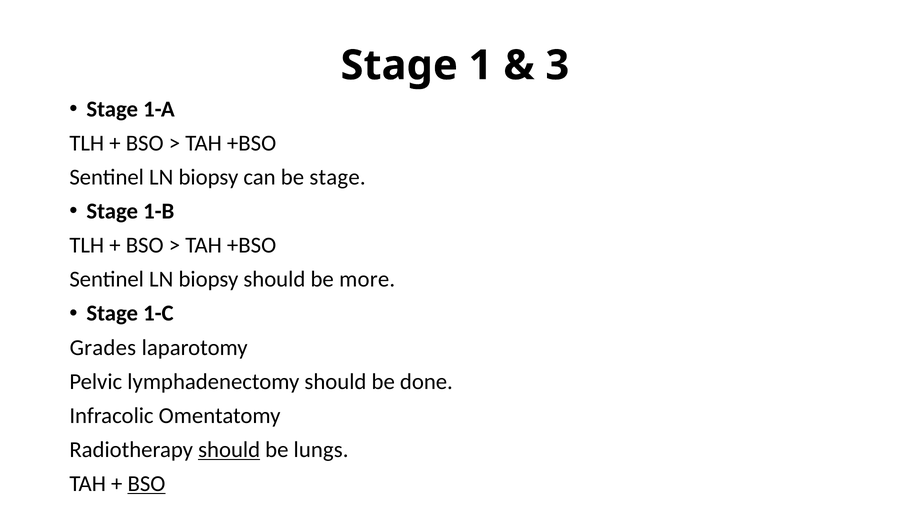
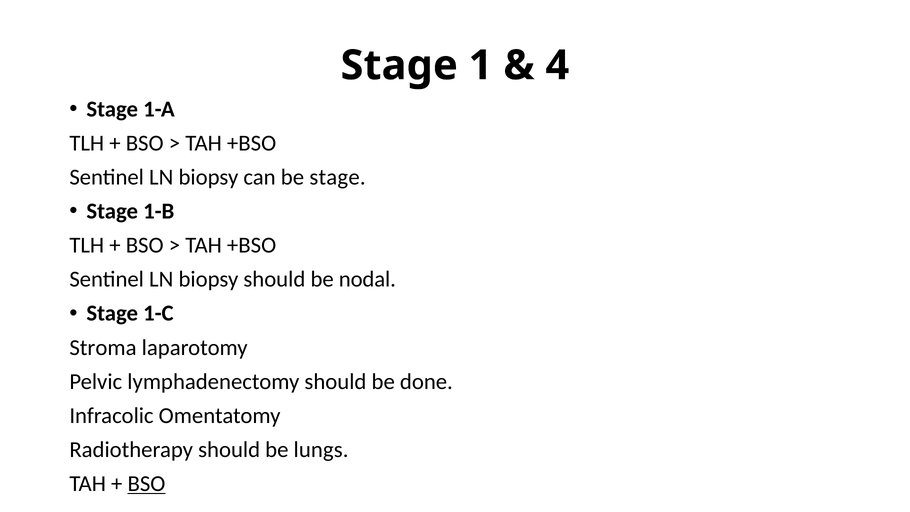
3: 3 -> 4
more: more -> nodal
Grades: Grades -> Stroma
should at (229, 450) underline: present -> none
